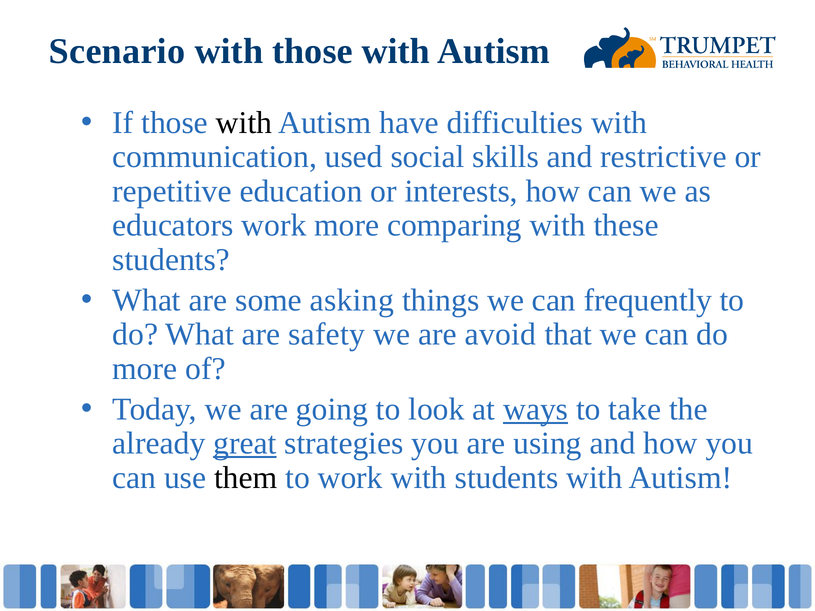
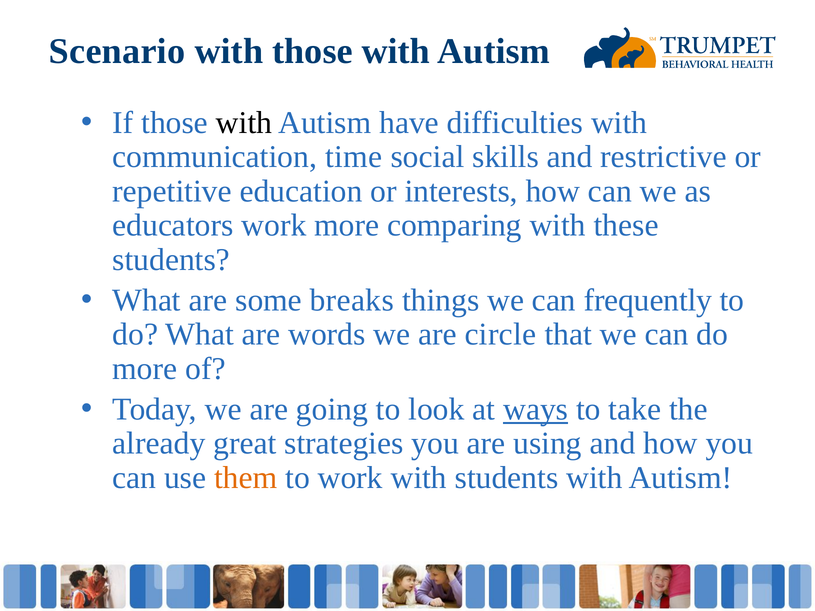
used: used -> time
asking: asking -> breaks
safety: safety -> words
avoid: avoid -> circle
great underline: present -> none
them colour: black -> orange
